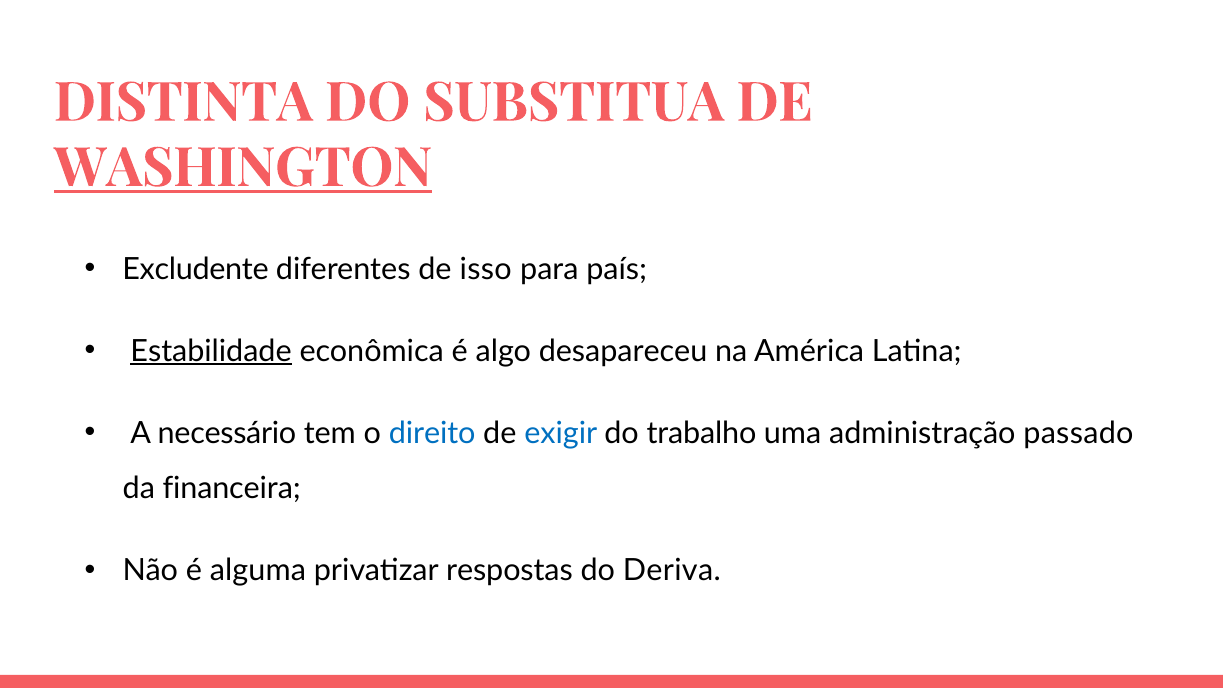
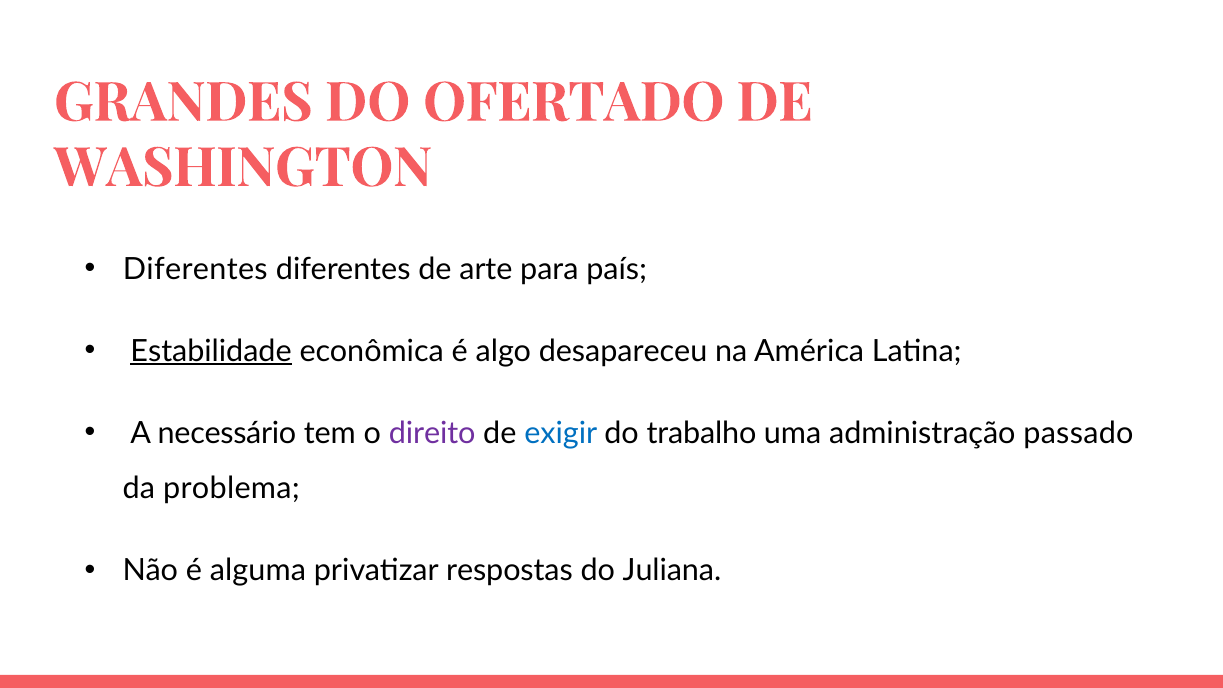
DISTINTA: DISTINTA -> GRANDES
SUBSTITUA: SUBSTITUA -> OFERTADO
WASHINGTON underline: present -> none
Excludente at (196, 269): Excludente -> Diferentes
isso: isso -> arte
direito colour: blue -> purple
financeira: financeira -> problema
Deriva: Deriva -> Juliana
